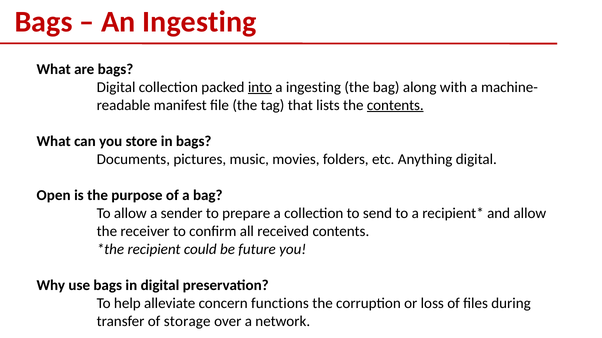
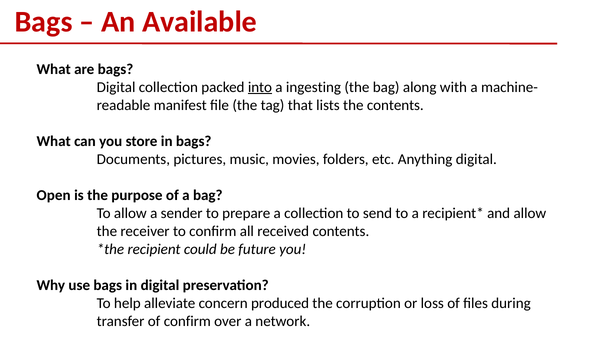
An Ingesting: Ingesting -> Available
contents at (395, 105) underline: present -> none
functions: functions -> produced
of storage: storage -> confirm
